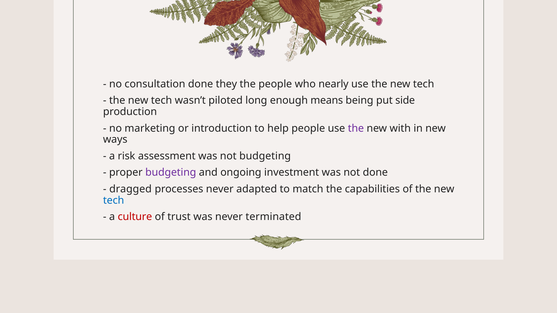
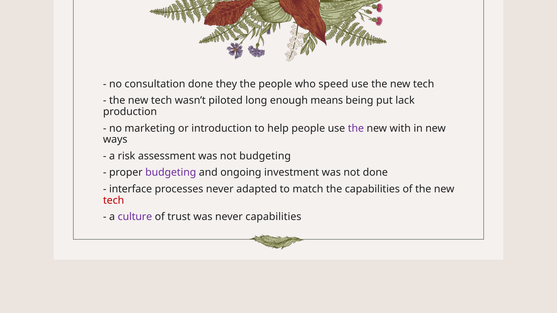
nearly: nearly -> speed
side: side -> lack
dragged: dragged -> interface
tech at (114, 200) colour: blue -> red
culture colour: red -> purple
never terminated: terminated -> capabilities
